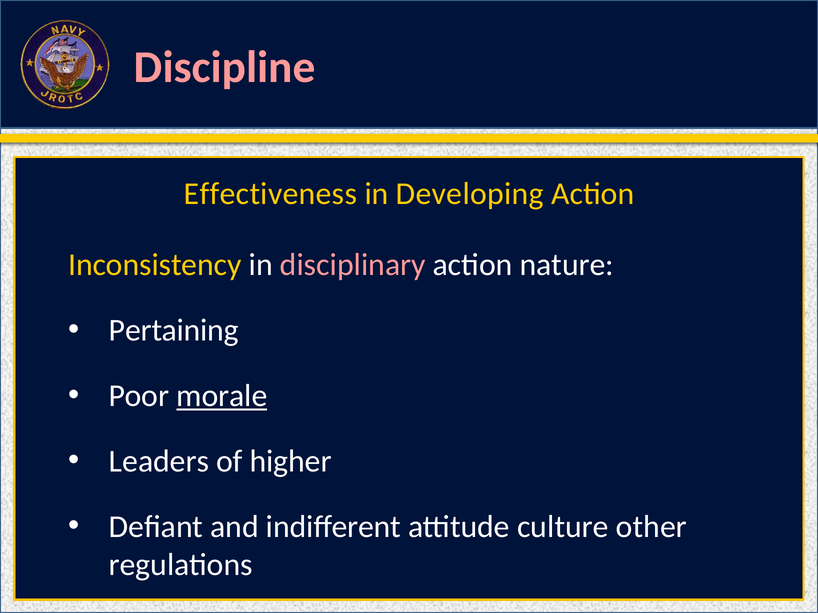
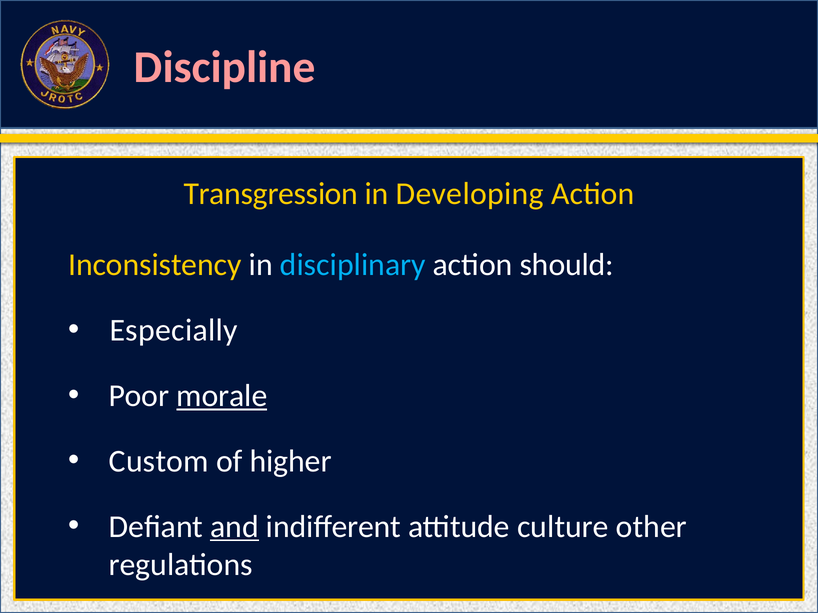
Effectiveness: Effectiveness -> Transgression
disciplinary colour: pink -> light blue
nature: nature -> should
Pertaining: Pertaining -> Especially
Leaders: Leaders -> Custom
and underline: none -> present
